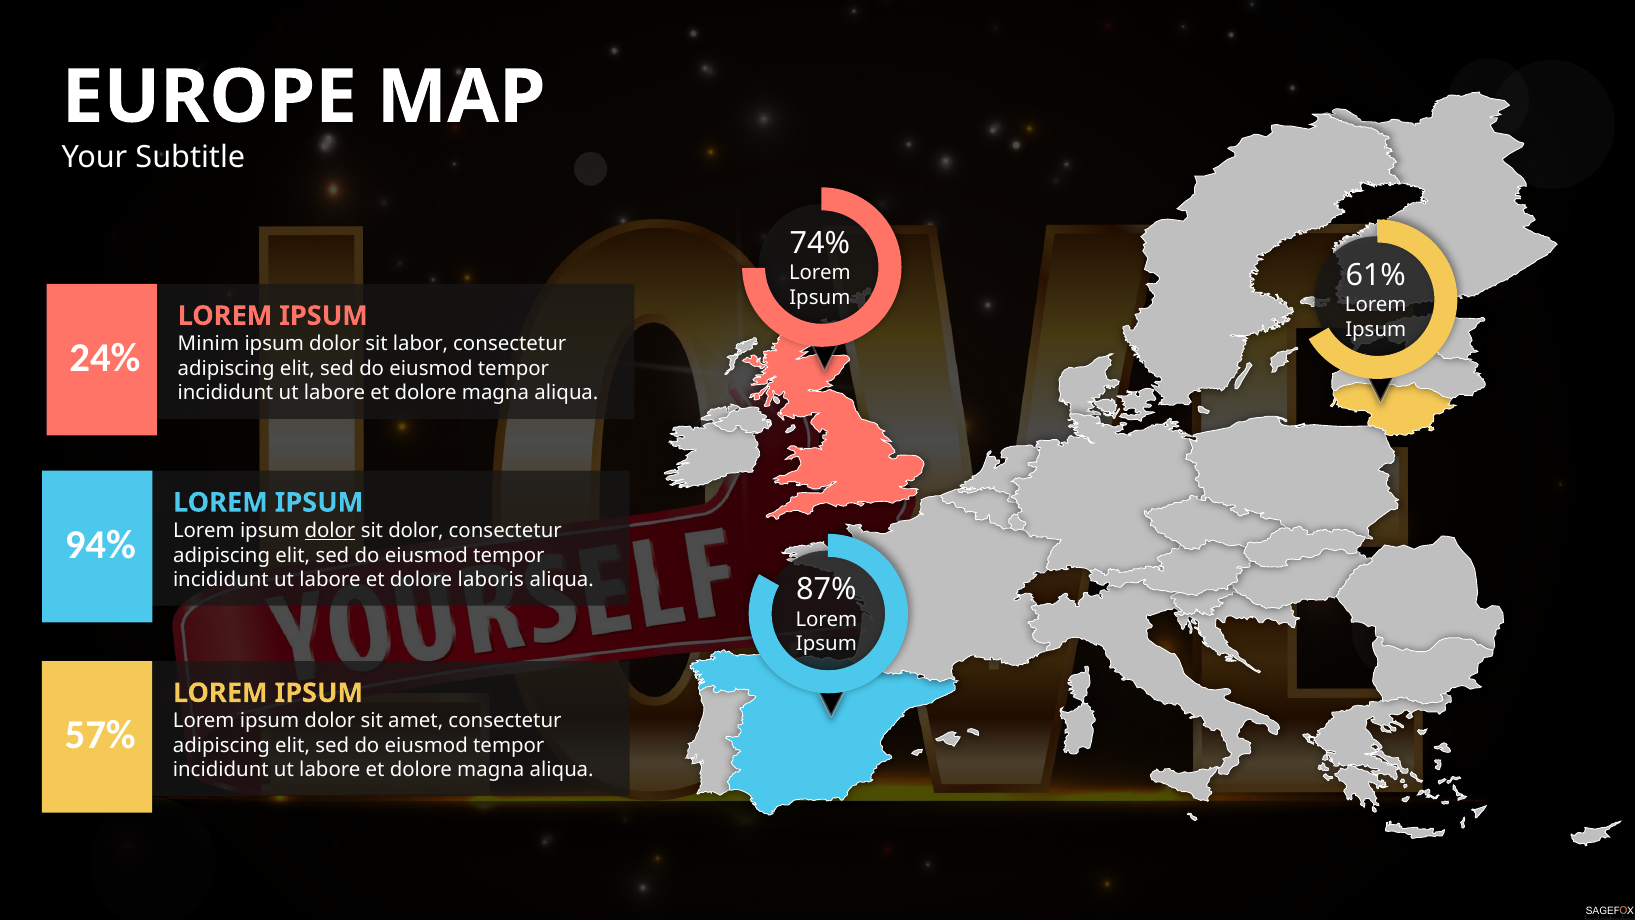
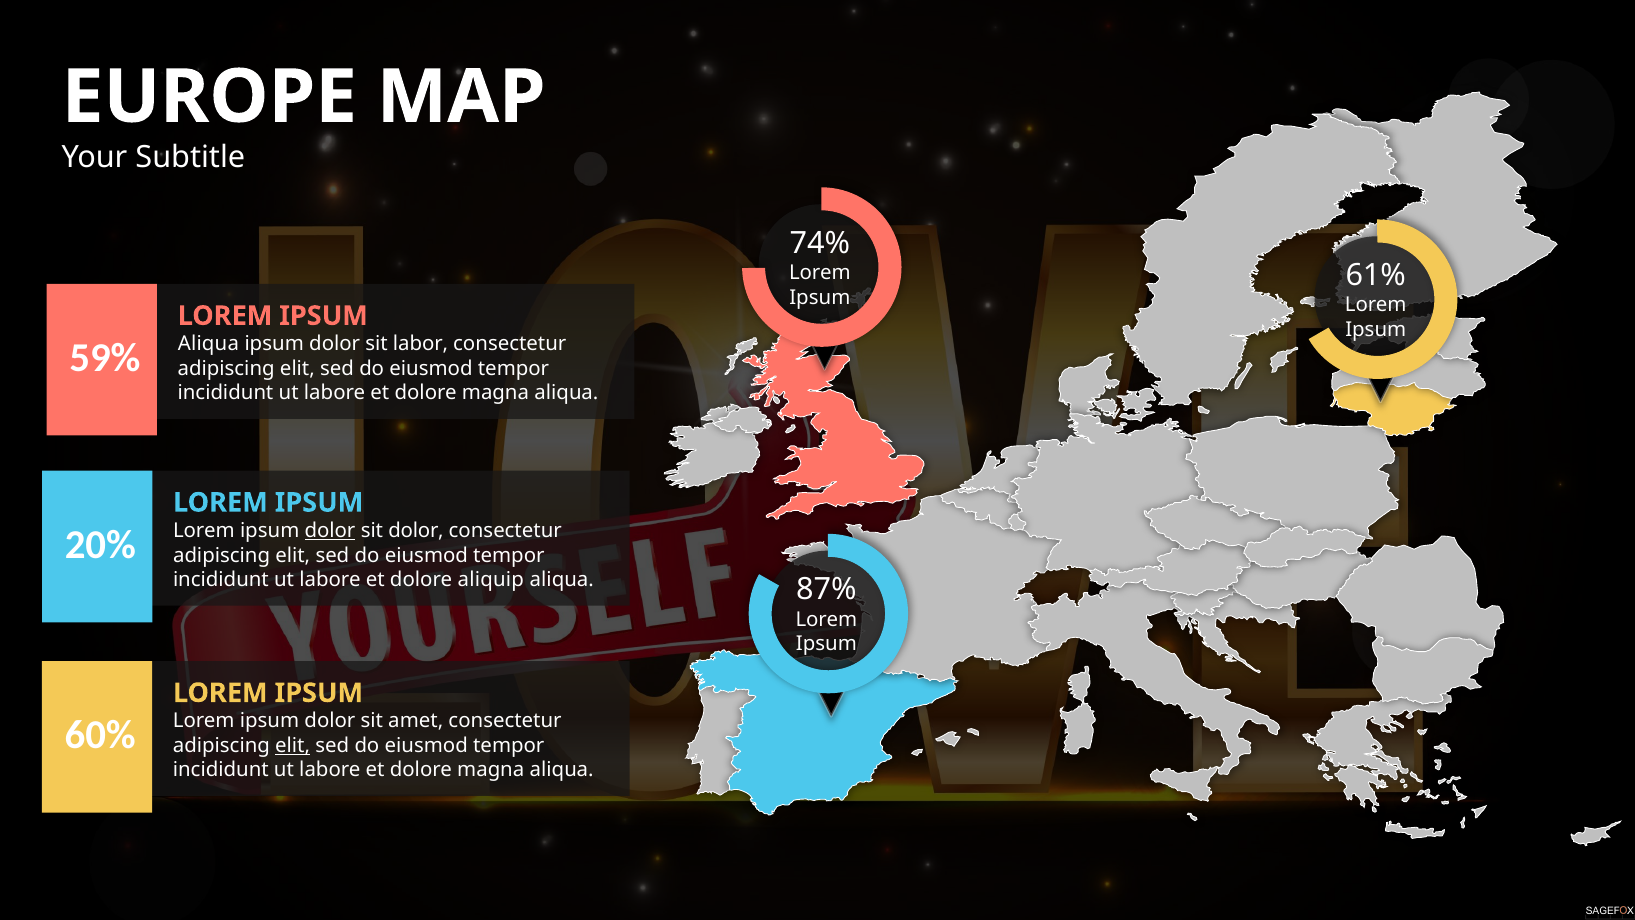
Minim at (208, 344): Minim -> Aliqua
24%: 24% -> 59%
94%: 94% -> 20%
laboris: laboris -> aliquip
57%: 57% -> 60%
elit at (293, 745) underline: none -> present
